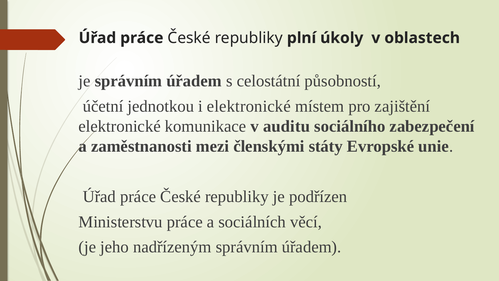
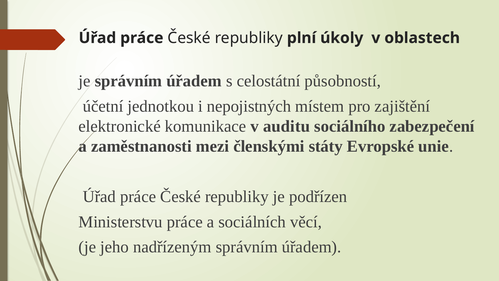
i elektronické: elektronické -> nepojistných
